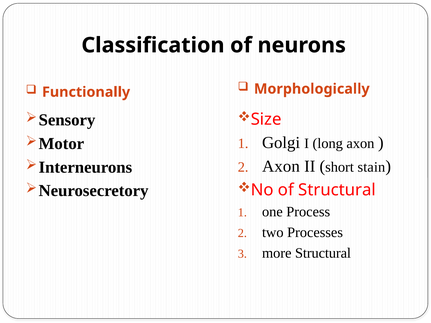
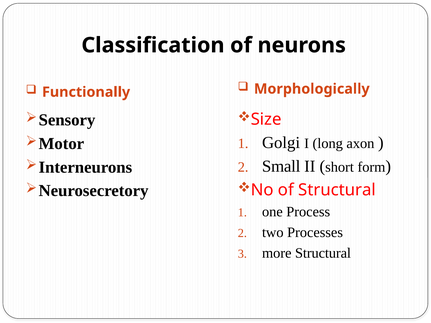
Axon at (281, 166): Axon -> Small
stain: stain -> form
